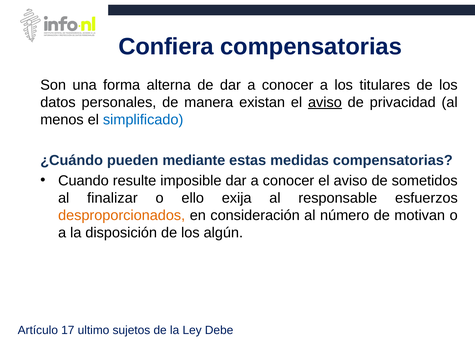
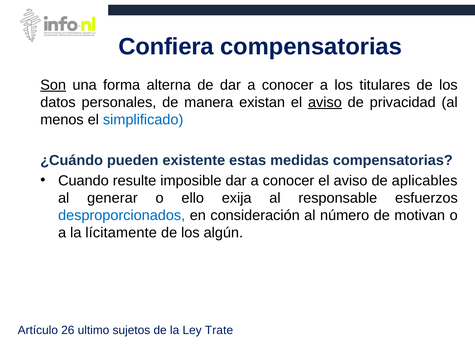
Son underline: none -> present
mediante: mediante -> existente
sometidos: sometidos -> aplicables
finalizar: finalizar -> generar
desproporcionados colour: orange -> blue
disposición: disposición -> lícitamente
17: 17 -> 26
Debe: Debe -> Trate
